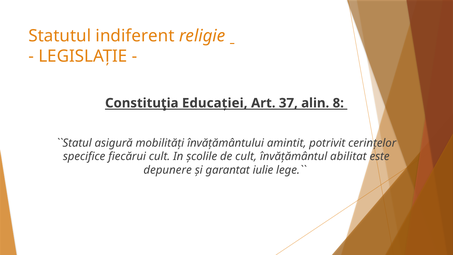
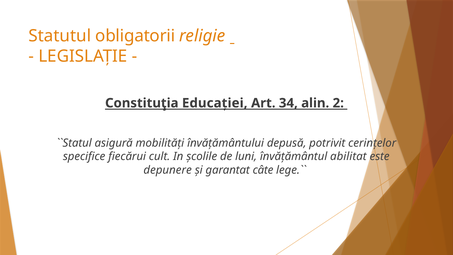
indiferent: indiferent -> obligatorii
37: 37 -> 34
8: 8 -> 2
amintit: amintit -> depusă
de cult: cult -> luni
iulie: iulie -> câte
